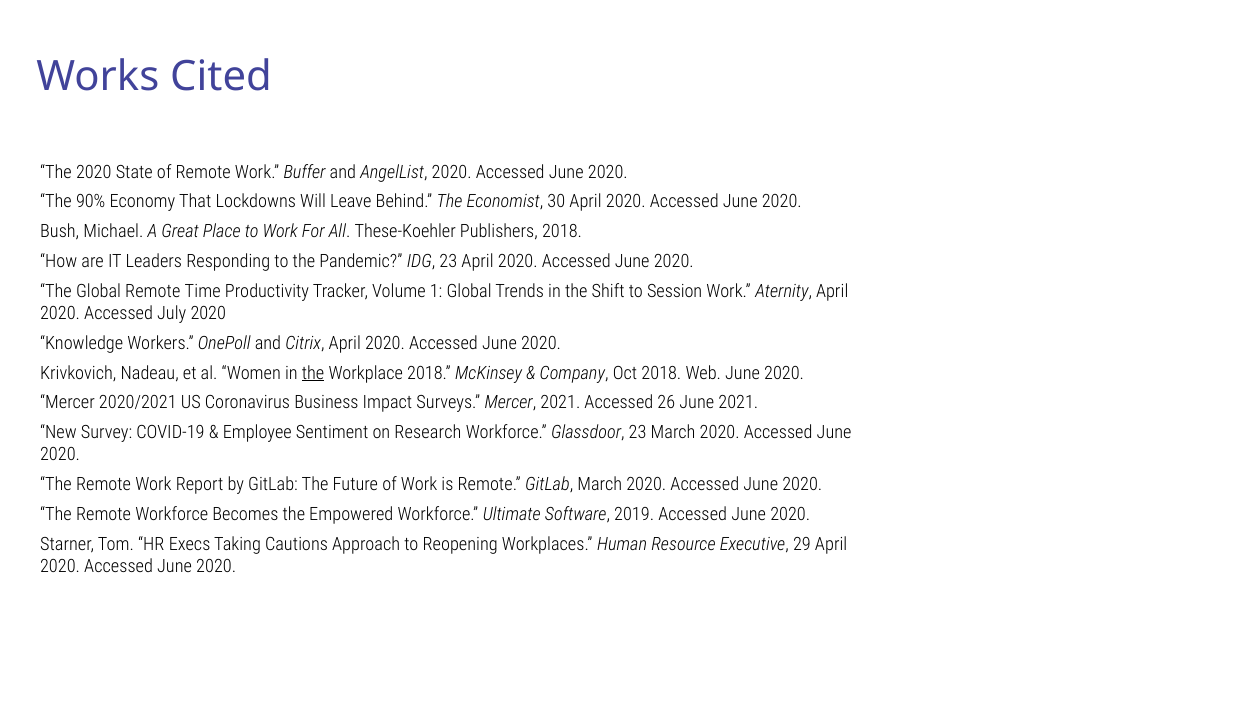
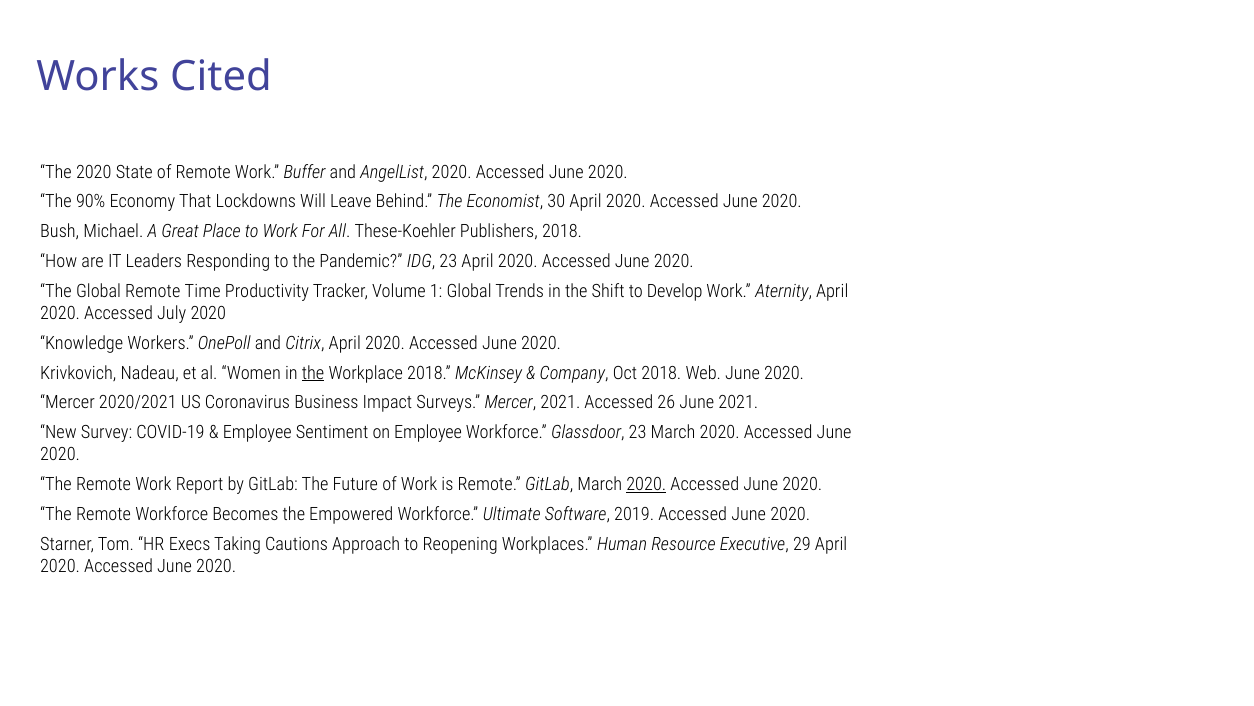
Session: Session -> Develop
on Research: Research -> Employee
2020 at (646, 484) underline: none -> present
